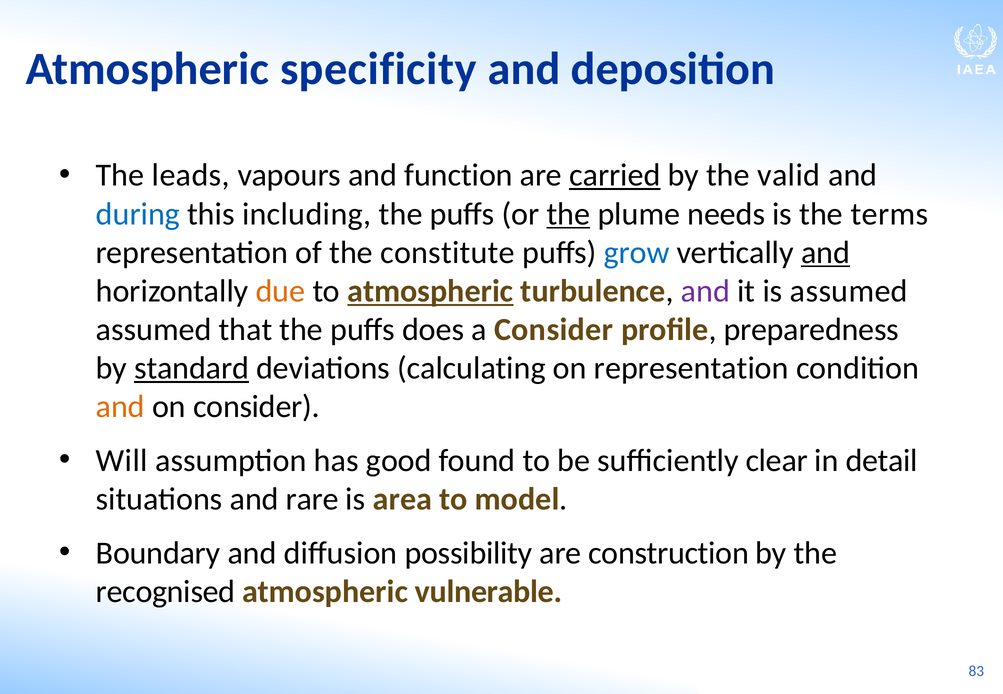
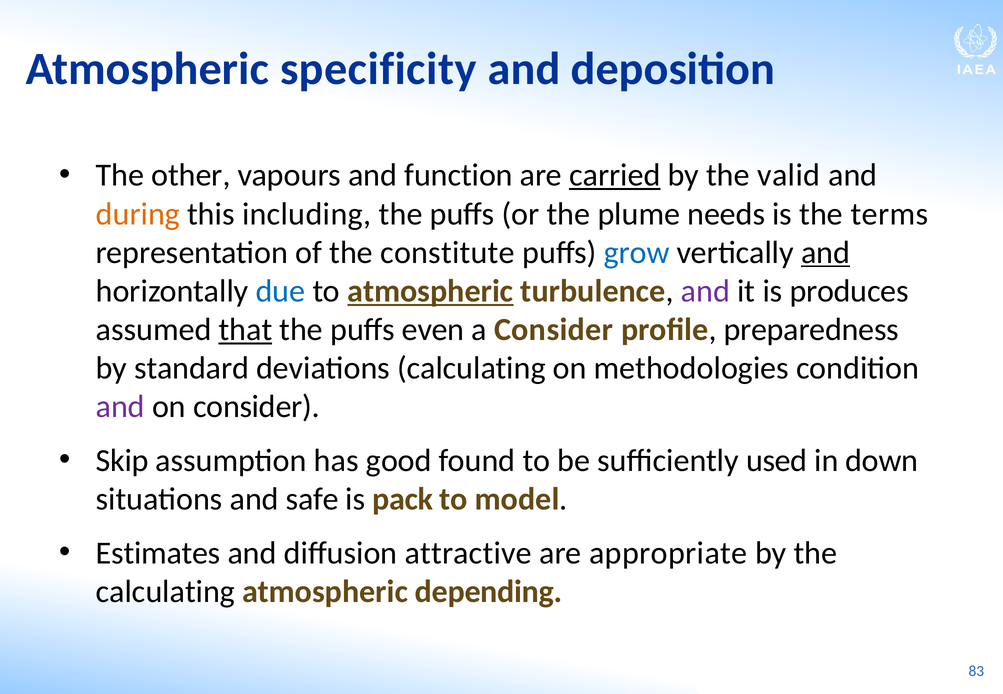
leads: leads -> other
during colour: blue -> orange
the at (568, 214) underline: present -> none
due colour: orange -> blue
is assumed: assumed -> produces
that underline: none -> present
does: does -> even
standard underline: present -> none
on representation: representation -> methodologies
and at (120, 407) colour: orange -> purple
Will: Will -> Skip
clear: clear -> used
detail: detail -> down
rare: rare -> safe
area: area -> pack
Boundary: Boundary -> Estimates
possibility: possibility -> attractive
construction: construction -> appropriate
recognised at (166, 592): recognised -> calculating
vulnerable: vulnerable -> depending
